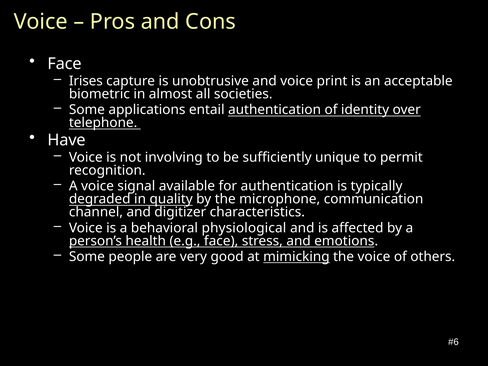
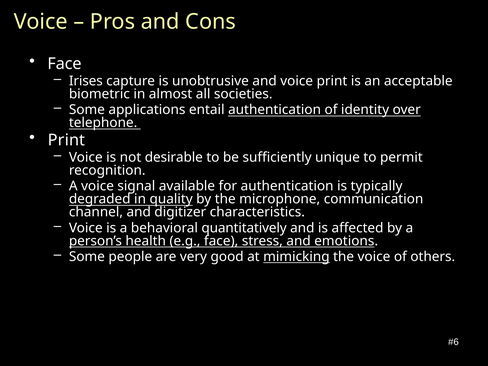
Have at (67, 140): Have -> Print
involving: involving -> desirable
physiological: physiological -> quantitatively
